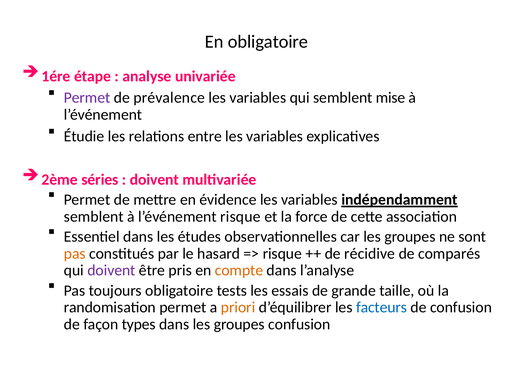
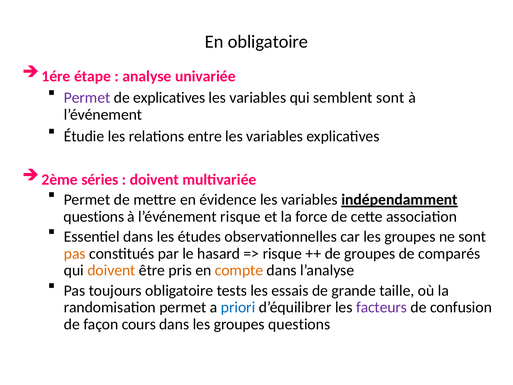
de prévalence: prévalence -> explicatives
semblent mise: mise -> sont
semblent at (94, 216): semblent -> questions
de récidive: récidive -> groupes
doivent at (111, 270) colour: purple -> orange
priori colour: orange -> blue
facteurs colour: blue -> purple
types: types -> cours
groupes confusion: confusion -> questions
